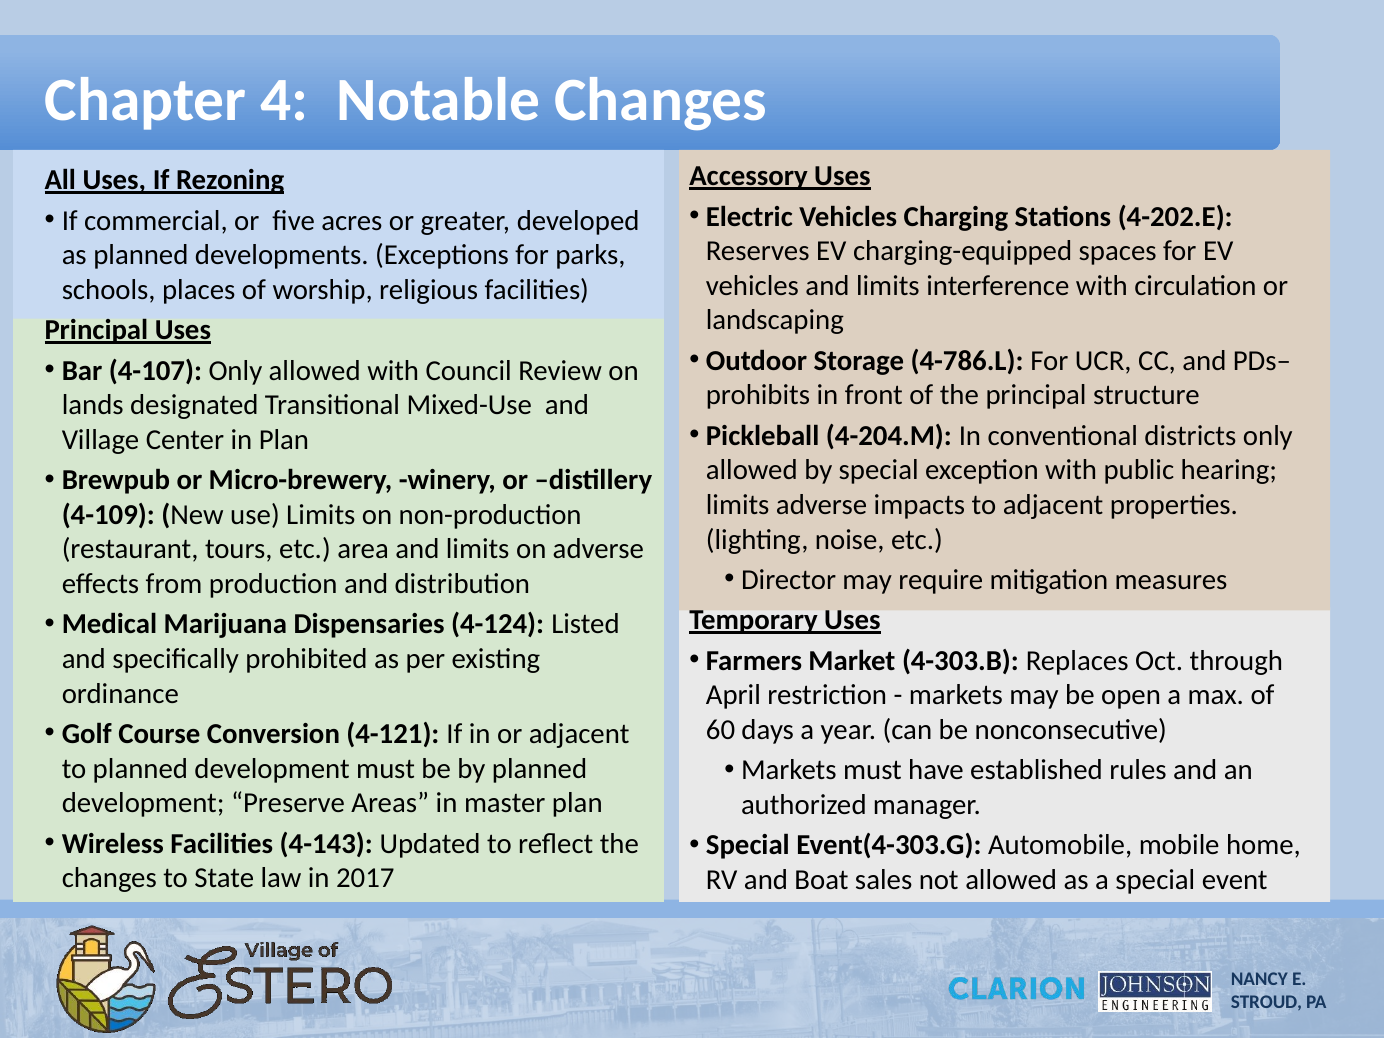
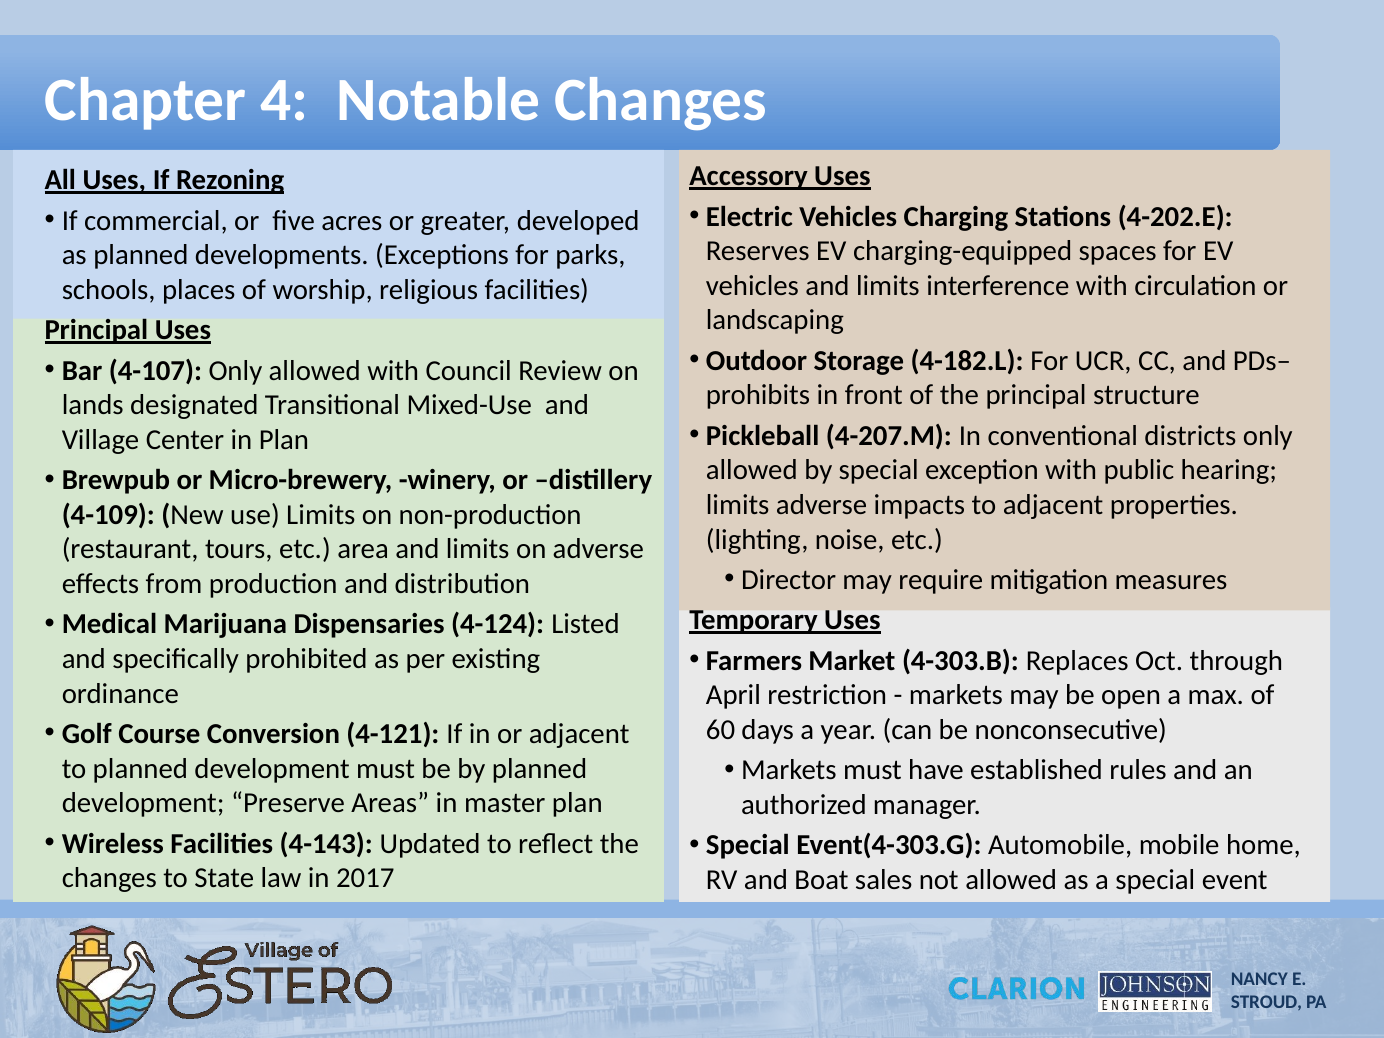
4-786.L: 4-786.L -> 4-182.L
4-204.M: 4-204.M -> 4-207.M
